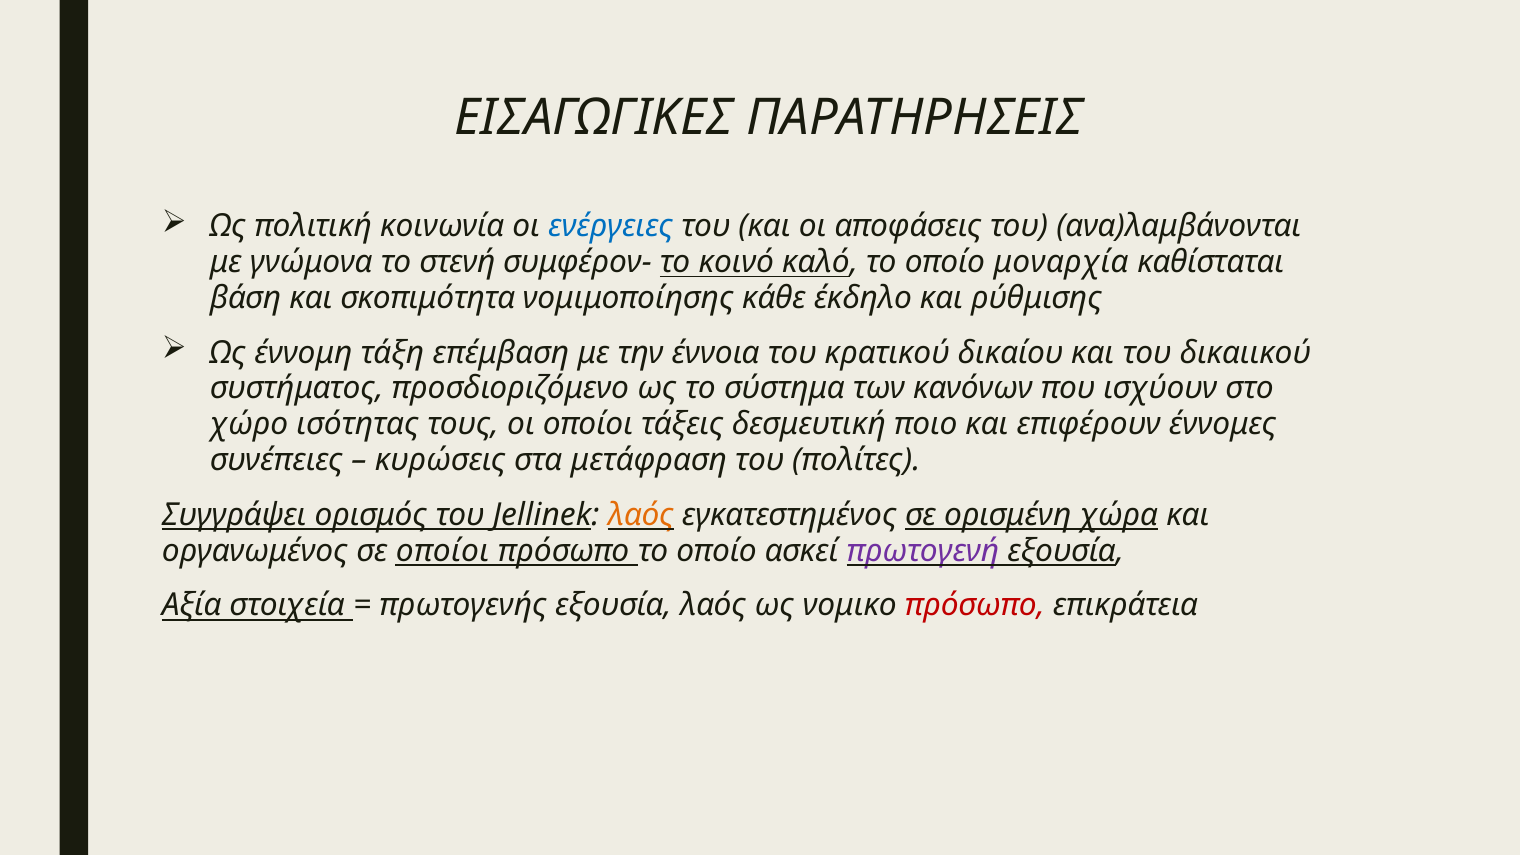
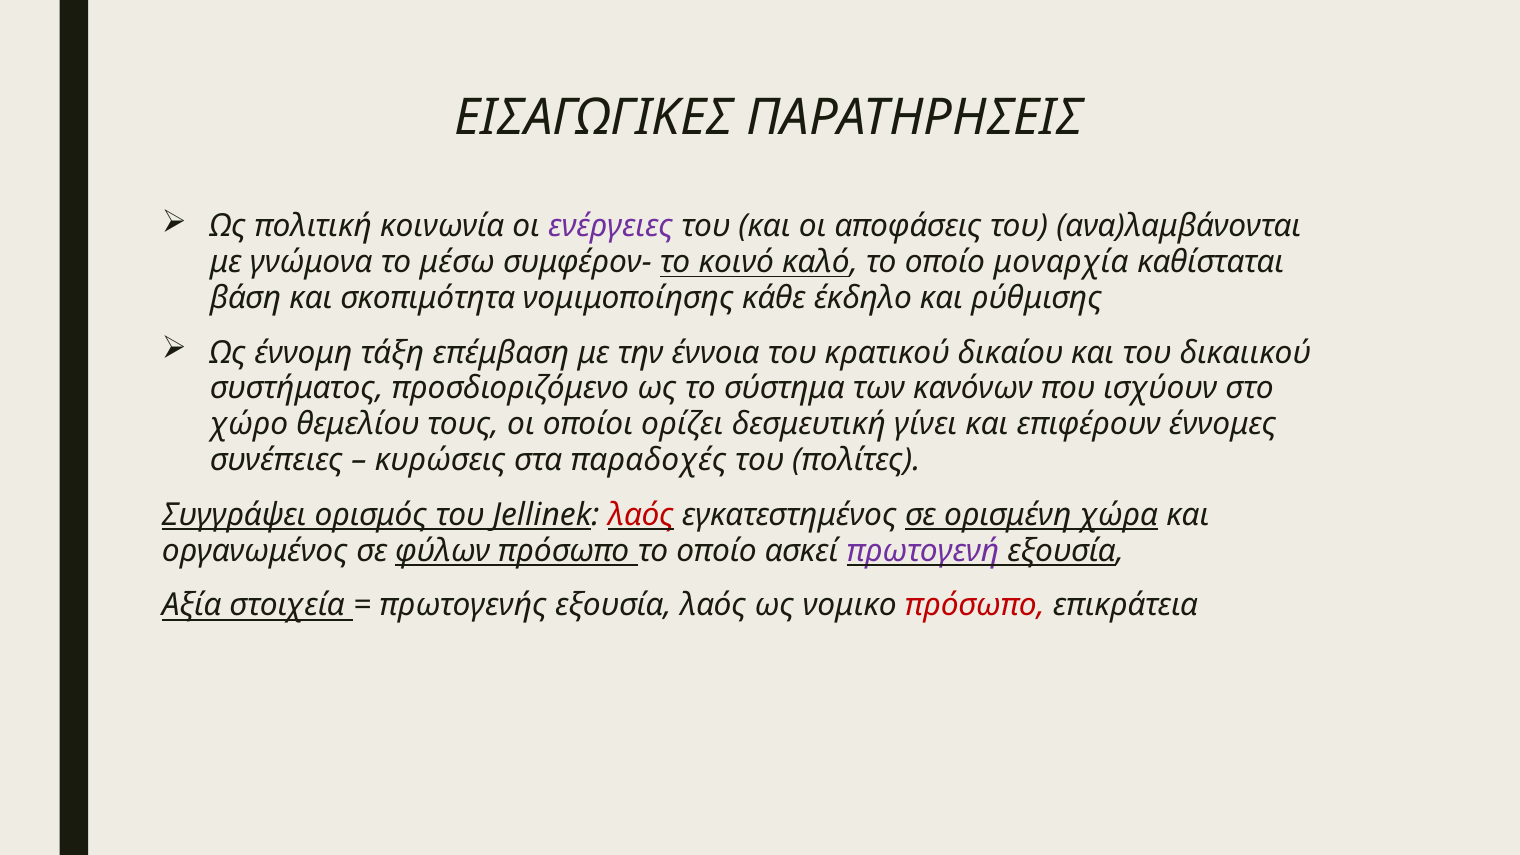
ενέργειες colour: blue -> purple
στενή: στενή -> μέσω
ισότητας: ισότητας -> θεμελίου
τάξεις: τάξεις -> ορίζει
ποιο: ποιο -> γίνει
μετάφραση: μετάφραση -> παραδοχές
λαός at (641, 515) colour: orange -> red
σε οποίοι: οποίοι -> φύλων
